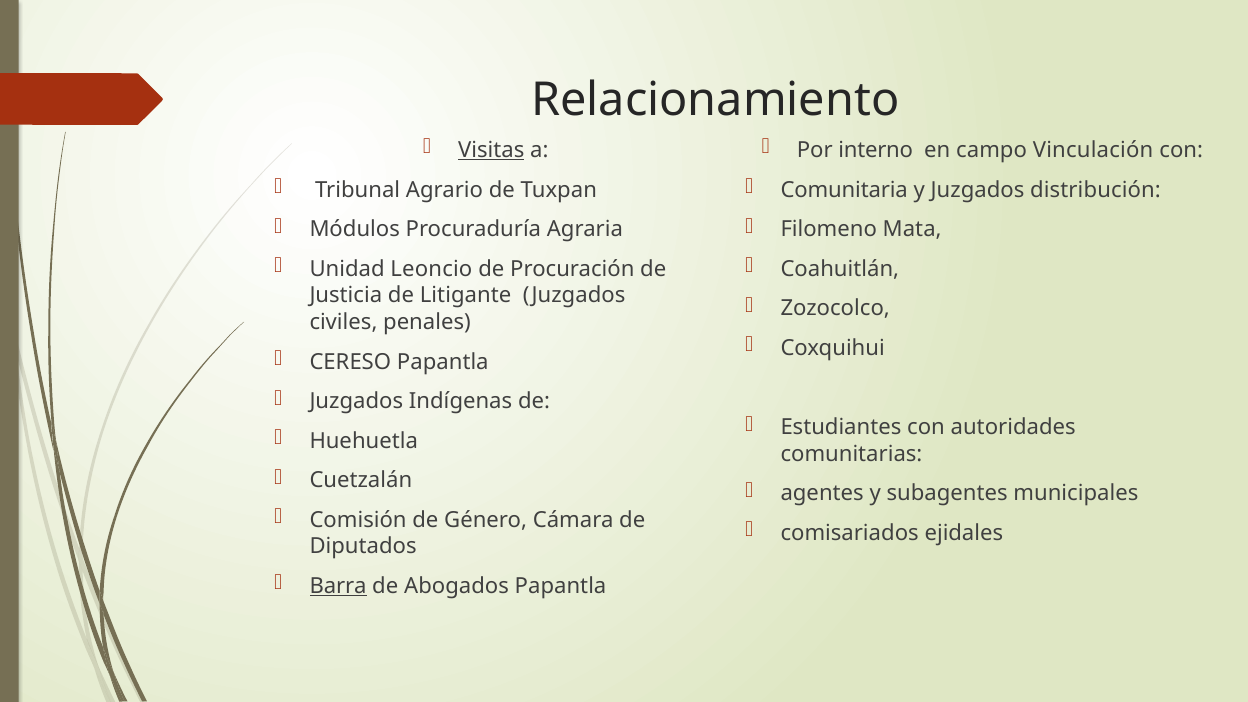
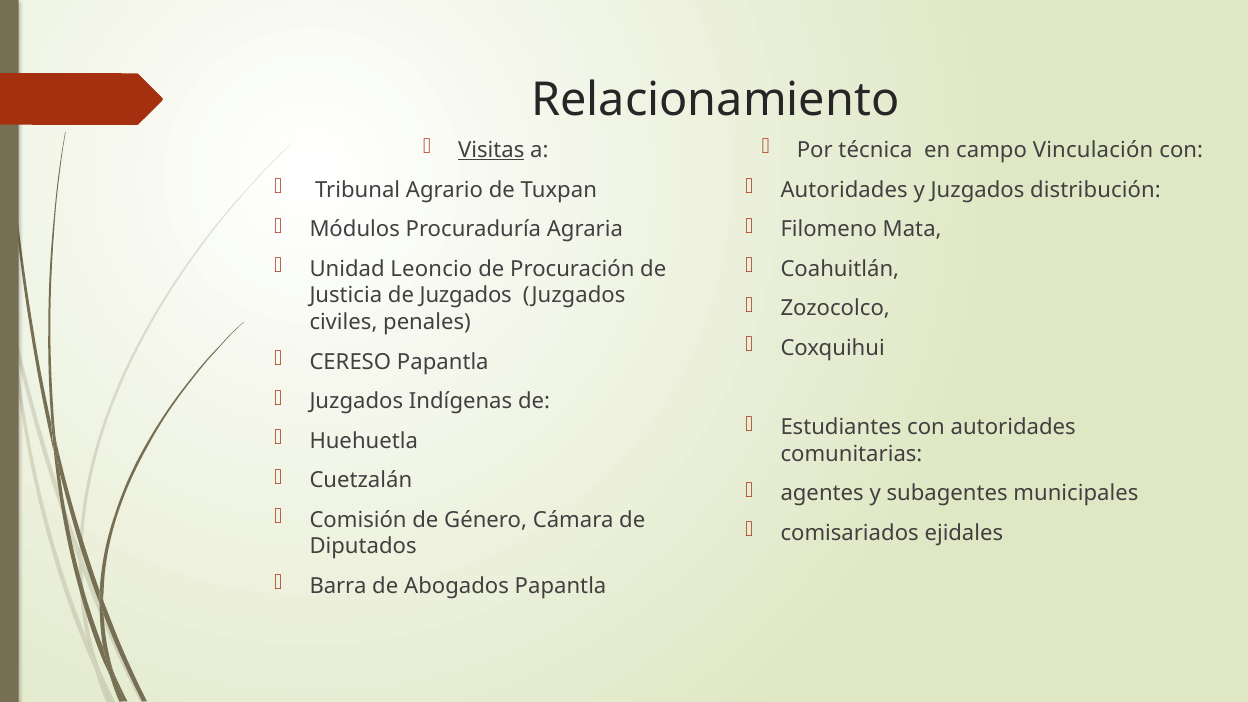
interno: interno -> técnica
Comunitaria at (844, 190): Comunitaria -> Autoridades
de Litigante: Litigante -> Juzgados
Barra underline: present -> none
